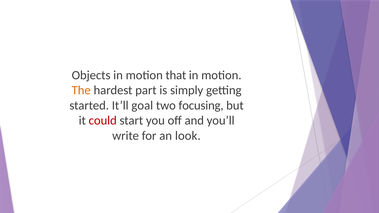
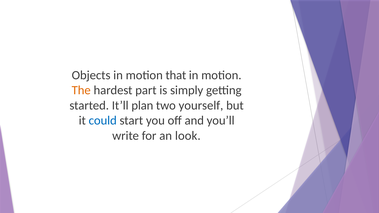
goal: goal -> plan
focusing: focusing -> yourself
could colour: red -> blue
